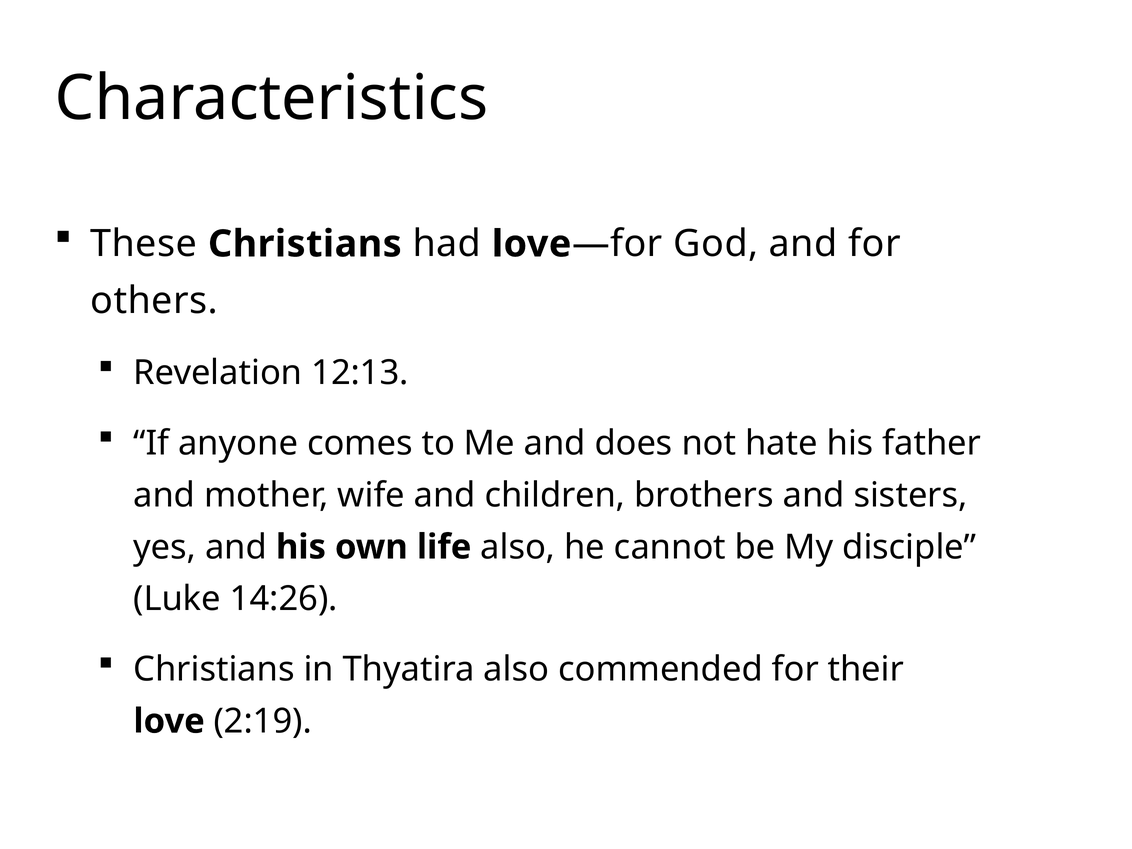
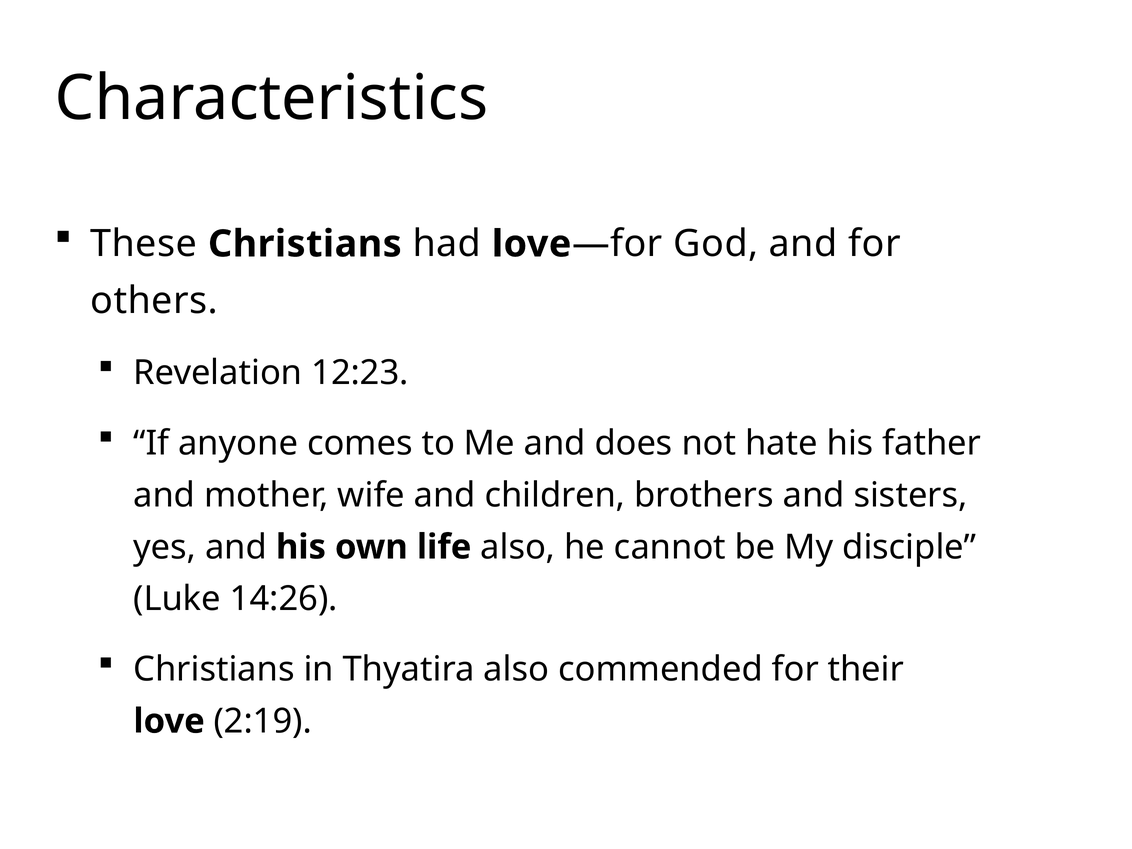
12:13: 12:13 -> 12:23
